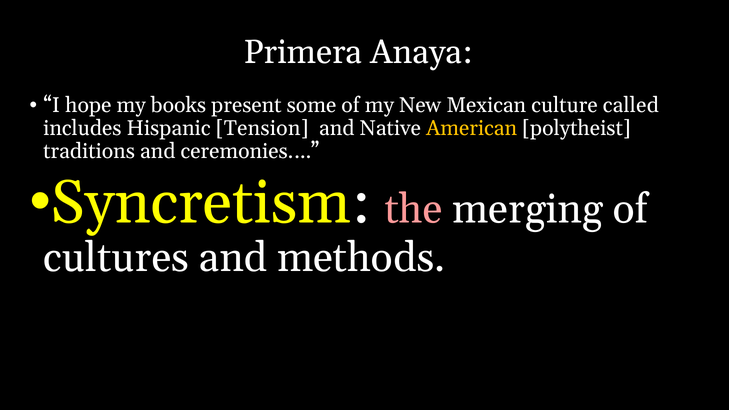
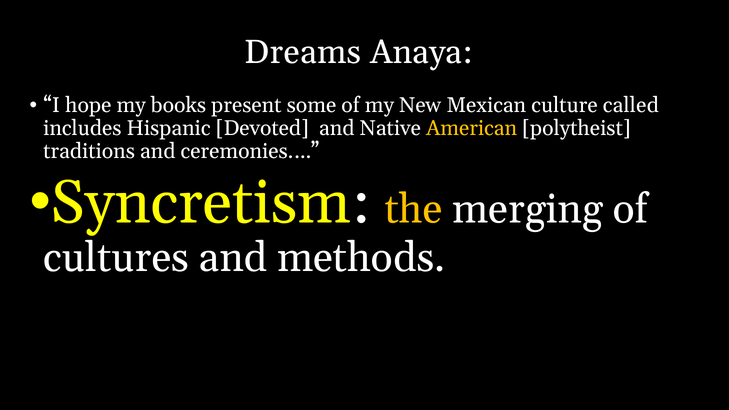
Primera: Primera -> Dreams
Tension: Tension -> Devoted
the colour: pink -> yellow
